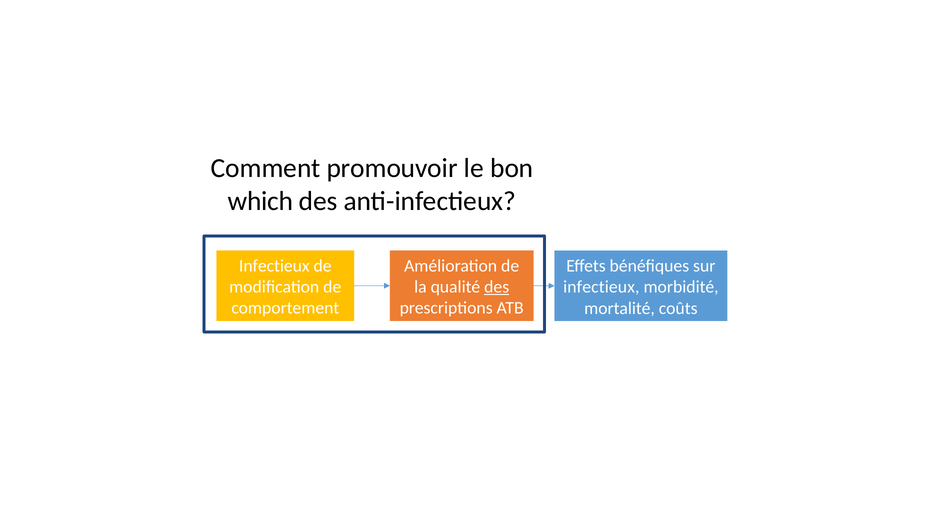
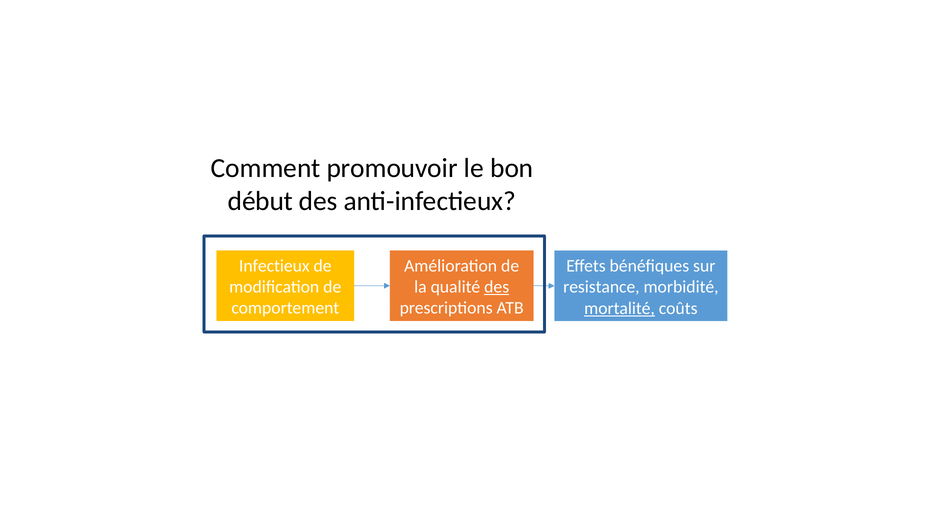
which: which -> début
infectieux at (601, 287): infectieux -> resistance
mortalité underline: none -> present
